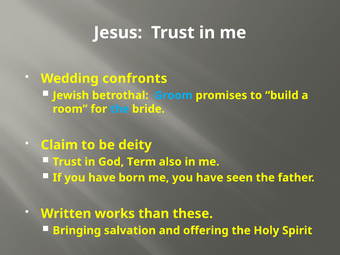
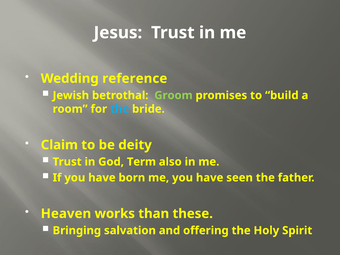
confronts: confronts -> reference
Groom colour: light blue -> light green
Written: Written -> Heaven
